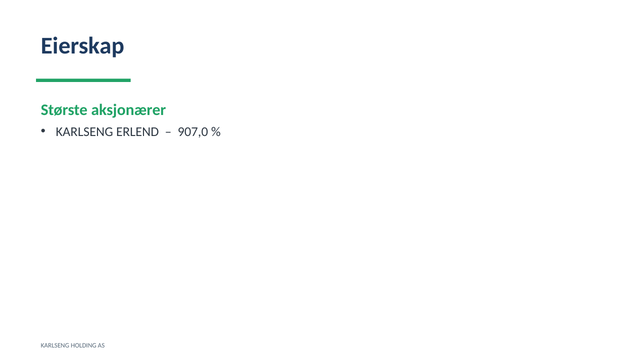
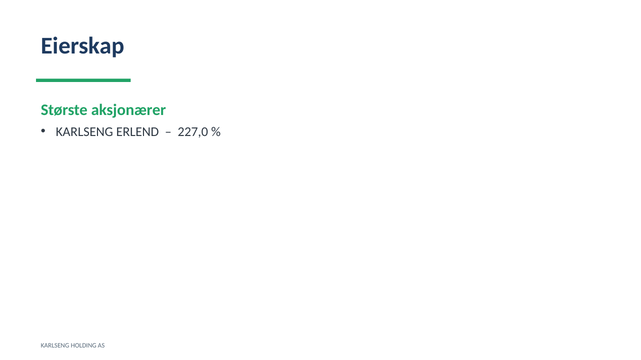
907,0: 907,0 -> 227,0
